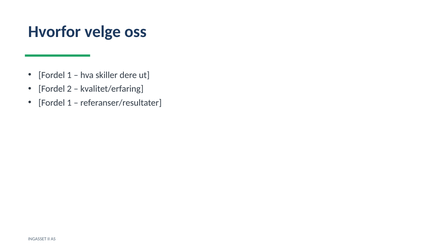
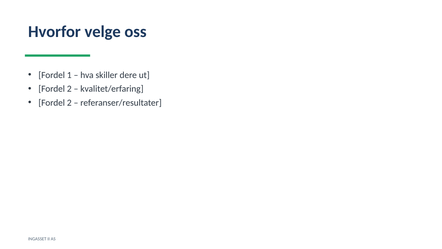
1 at (69, 103): 1 -> 2
